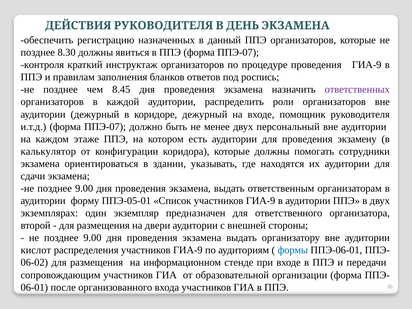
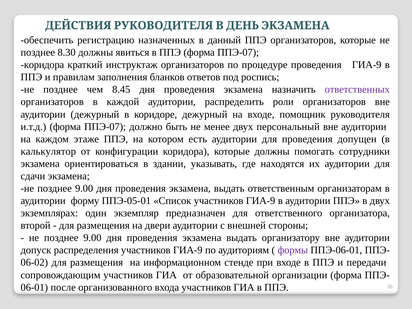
контроля at (42, 65): контроля -> коридора
экзамену: экзамену -> допущен
кислот: кислот -> допуск
формы colour: blue -> purple
